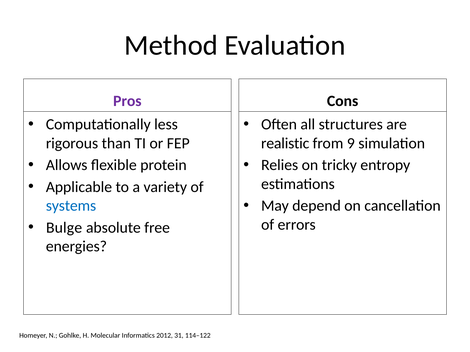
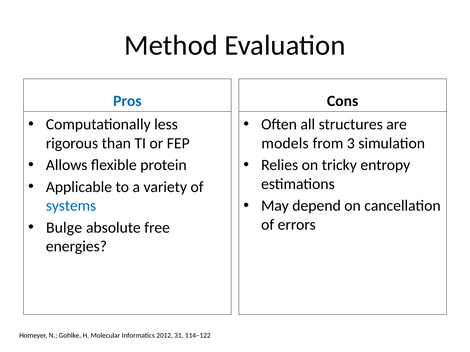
Pros colour: purple -> blue
realistic: realistic -> models
9: 9 -> 3
